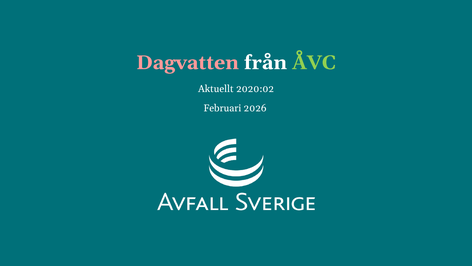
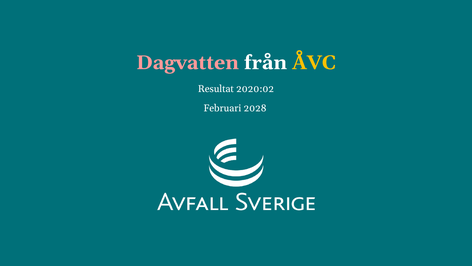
ÅVC colour: light green -> yellow
Aktuellt: Aktuellt -> Resultat
2026: 2026 -> 2028
